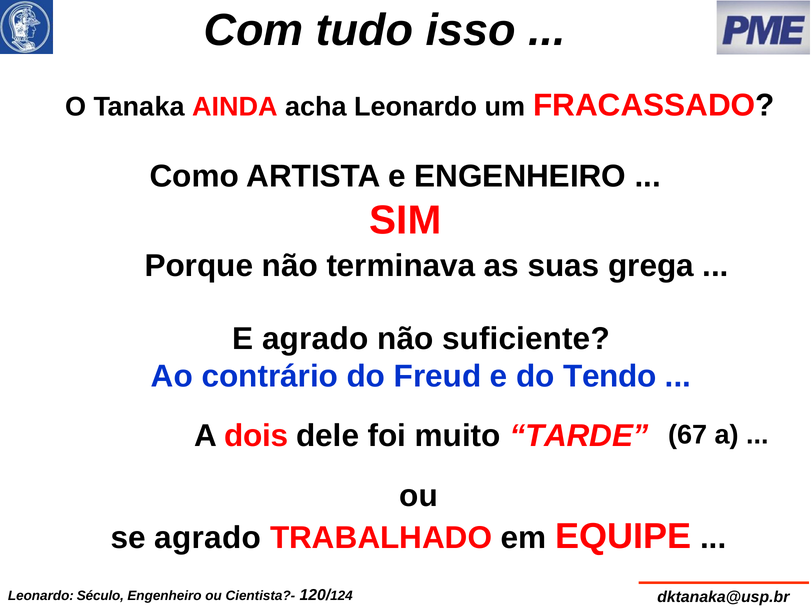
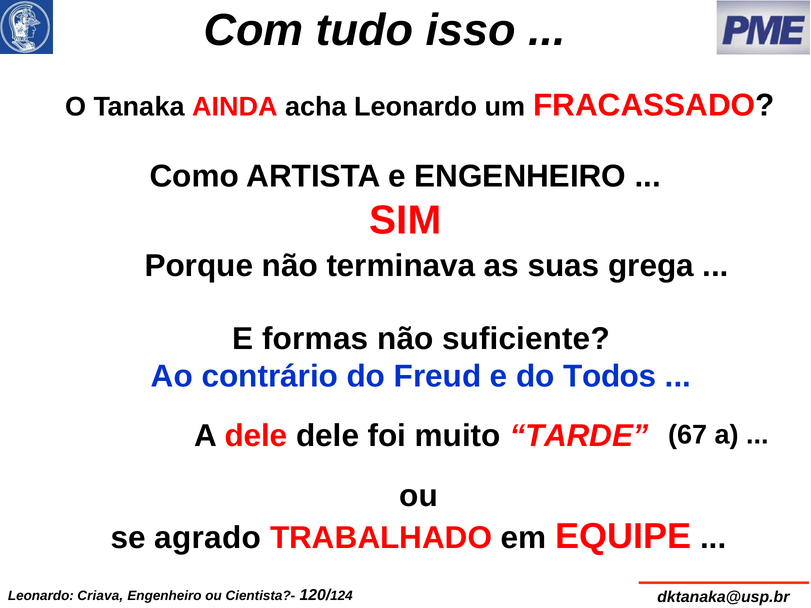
E agrado: agrado -> formas
Tendo: Tendo -> Todos
A dois: dois -> dele
Século: Século -> Criava
